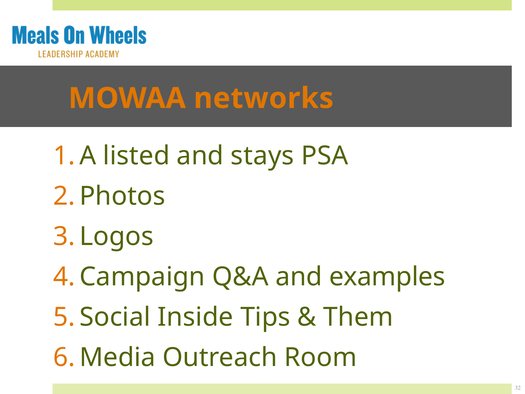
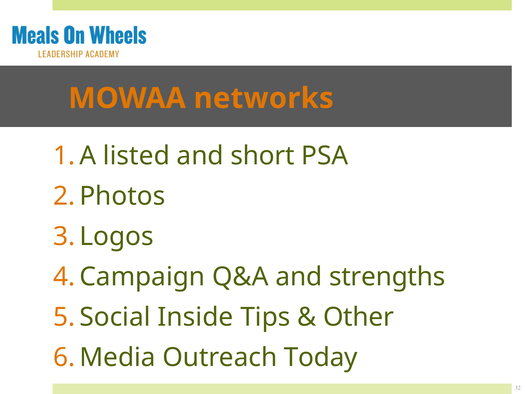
stays: stays -> short
examples: examples -> strengths
Them: Them -> Other
Room: Room -> Today
